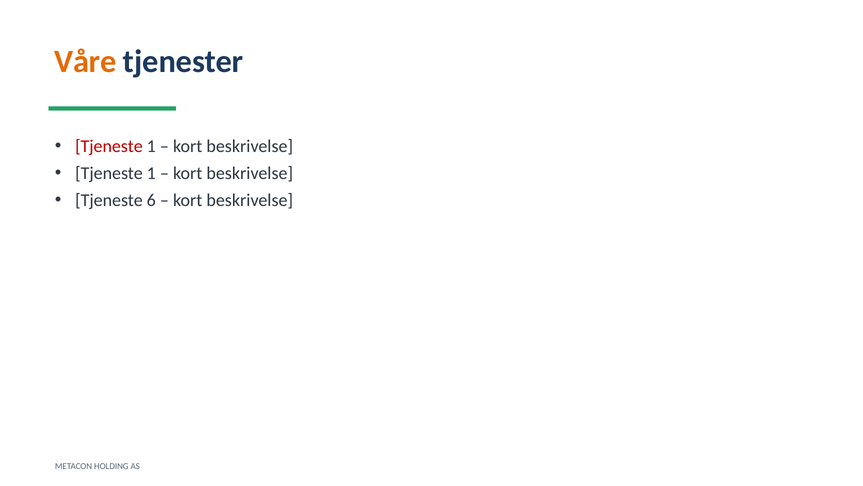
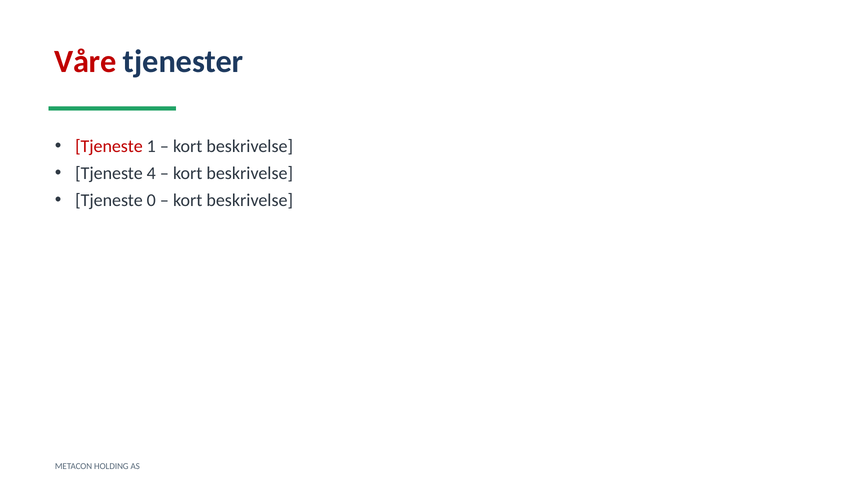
Våre colour: orange -> red
1 at (151, 173): 1 -> 4
6: 6 -> 0
